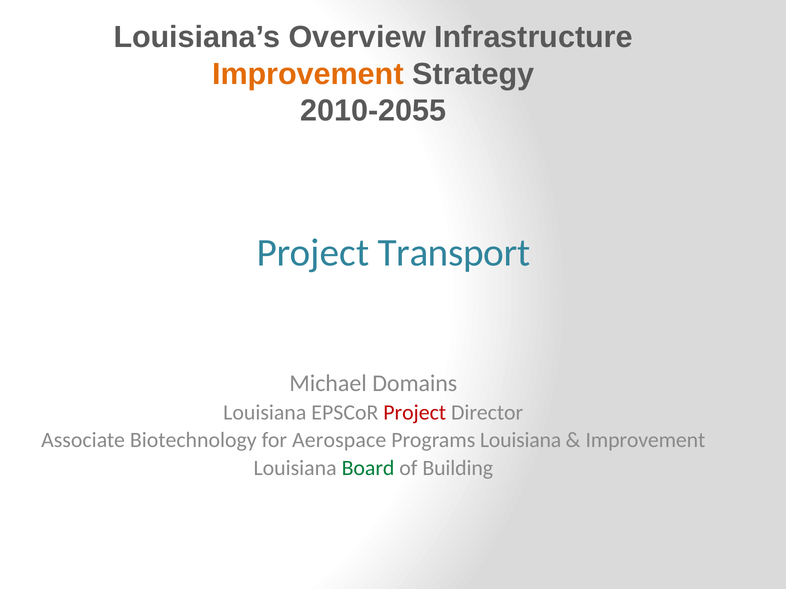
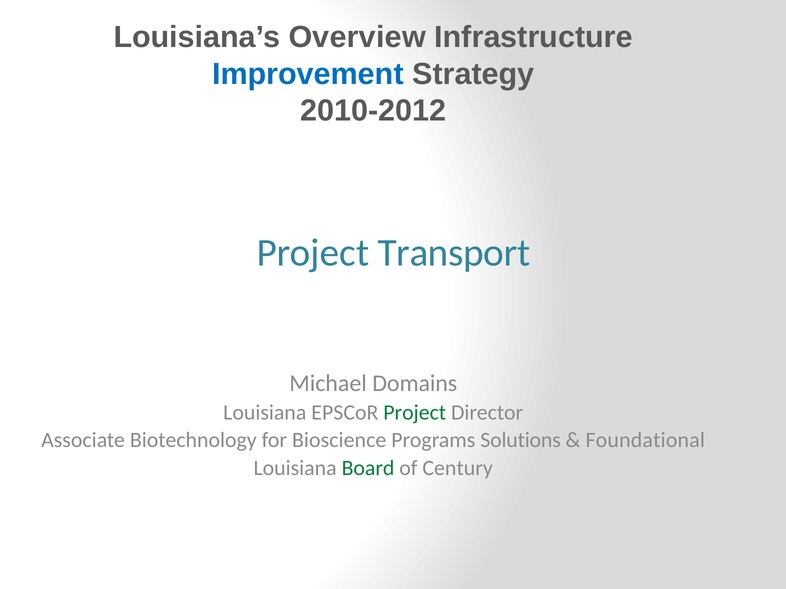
Improvement at (308, 74) colour: orange -> blue
2010-2055: 2010-2055 -> 2010-2012
Project at (415, 413) colour: red -> green
Aerospace: Aerospace -> Bioscience
Programs Louisiana: Louisiana -> Solutions
Improvement at (645, 441): Improvement -> Foundational
Building: Building -> Century
